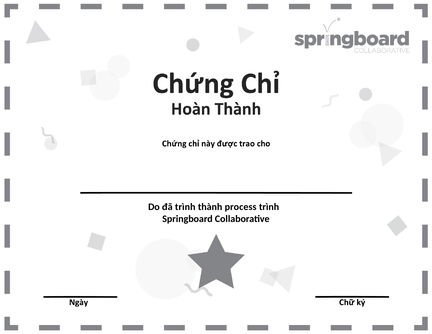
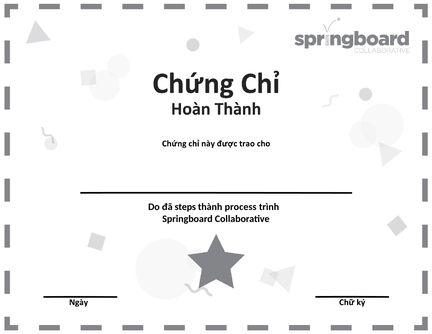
đã trình: trình -> steps
